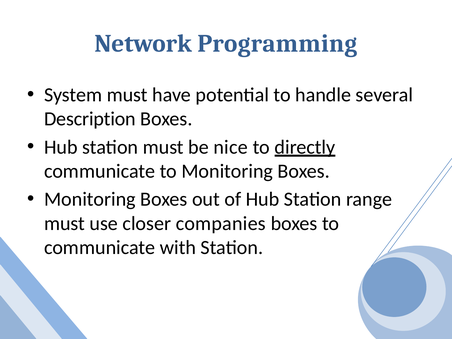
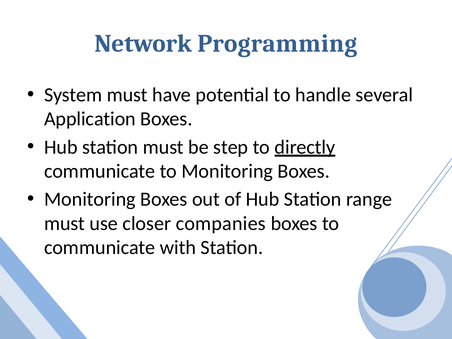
Description: Description -> Application
nice: nice -> step
